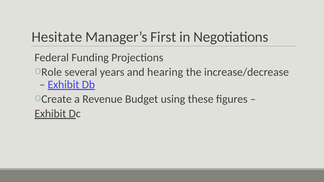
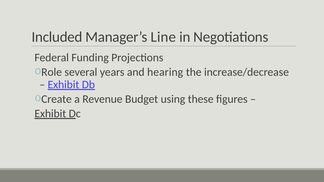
Hesitate: Hesitate -> Included
First: First -> Line
